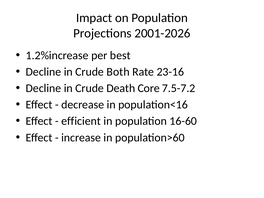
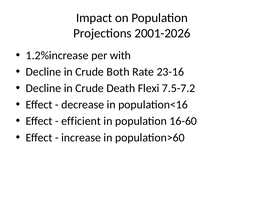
best: best -> with
Core: Core -> Flexi
